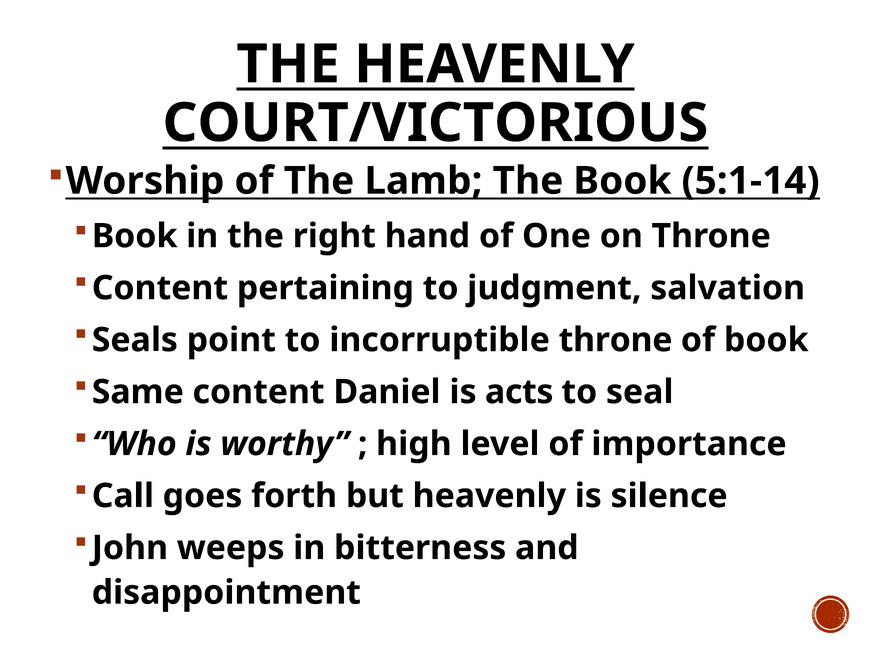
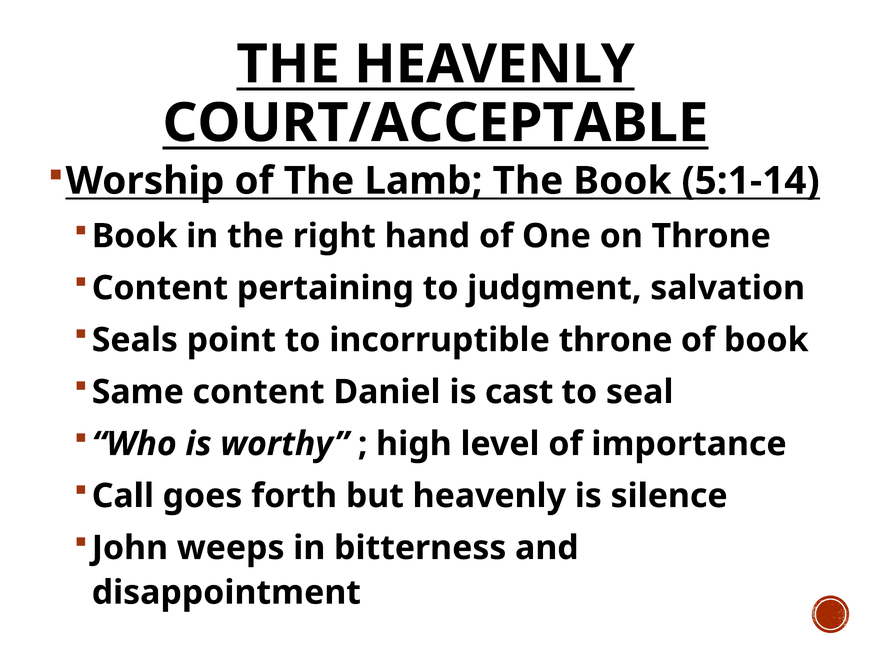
COURT/VICTORIOUS: COURT/VICTORIOUS -> COURT/ACCEPTABLE
acts: acts -> cast
